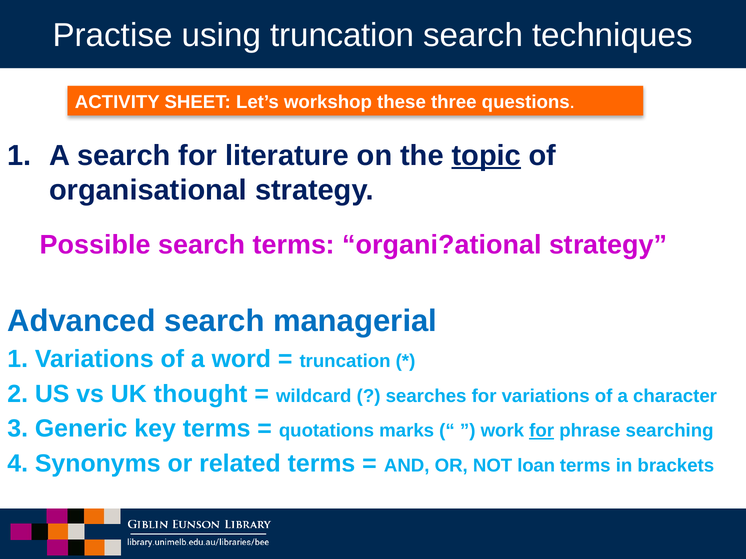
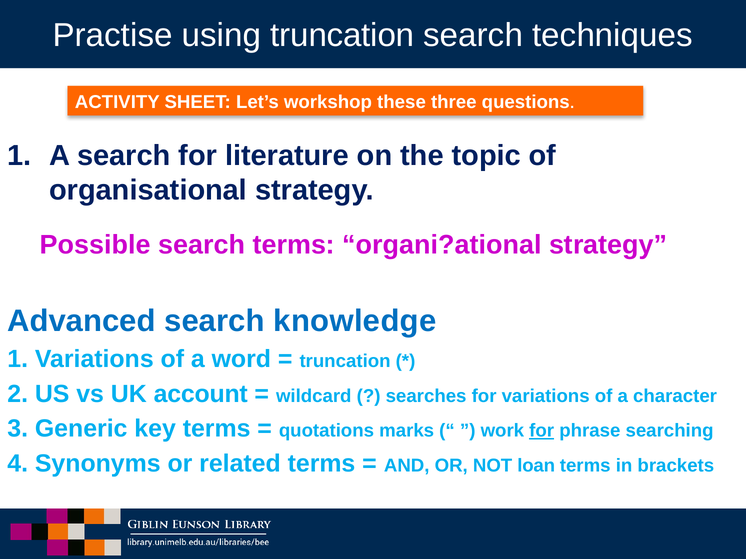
topic underline: present -> none
managerial: managerial -> knowledge
thought: thought -> account
